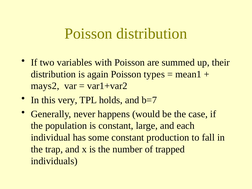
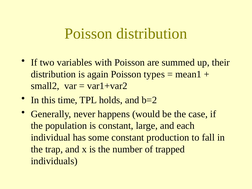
mays2: mays2 -> small2
very: very -> time
b=7: b=7 -> b=2
